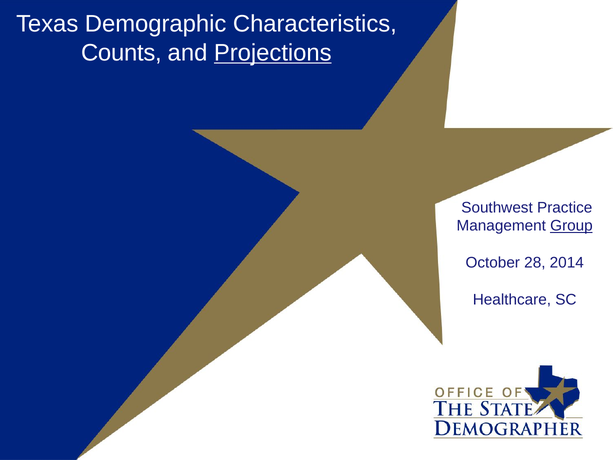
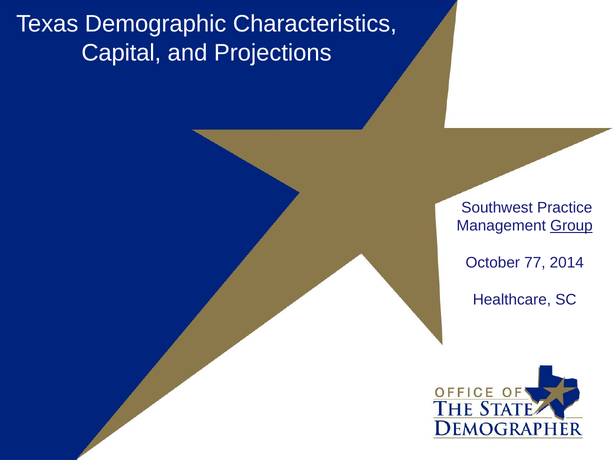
Counts: Counts -> Capital
Projections underline: present -> none
28: 28 -> 77
